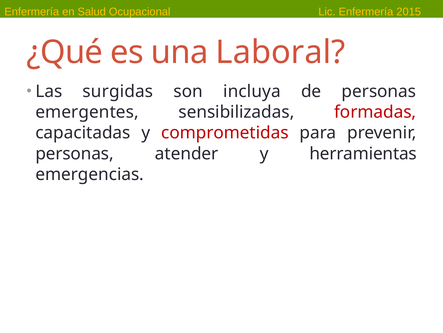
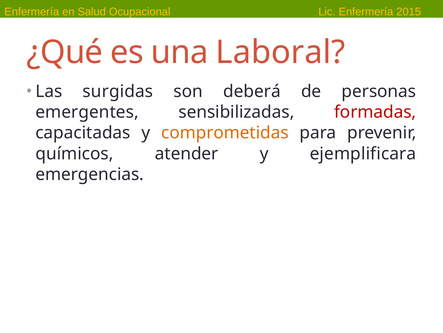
incluya: incluya -> deberá
comprometidas colour: red -> orange
personas at (75, 153): personas -> químicos
herramientas: herramientas -> ejemplificara
